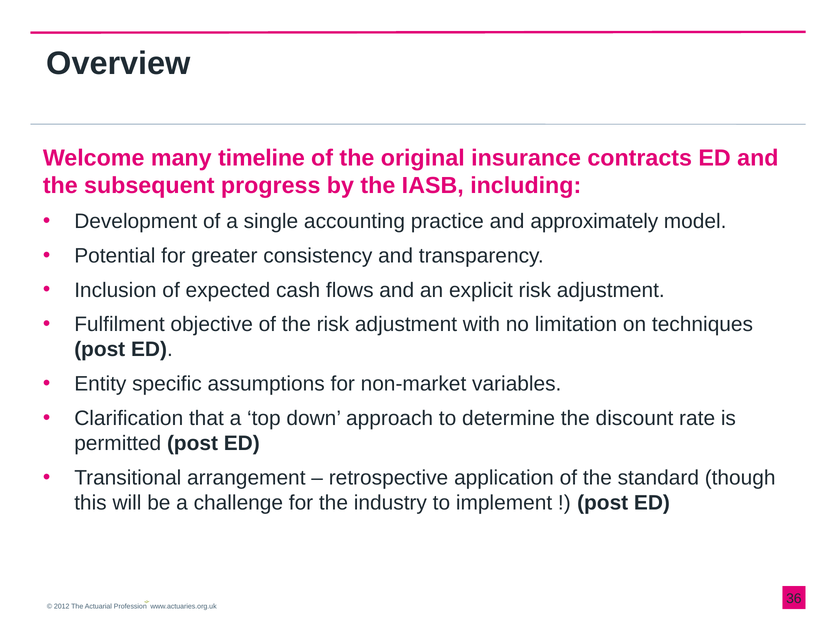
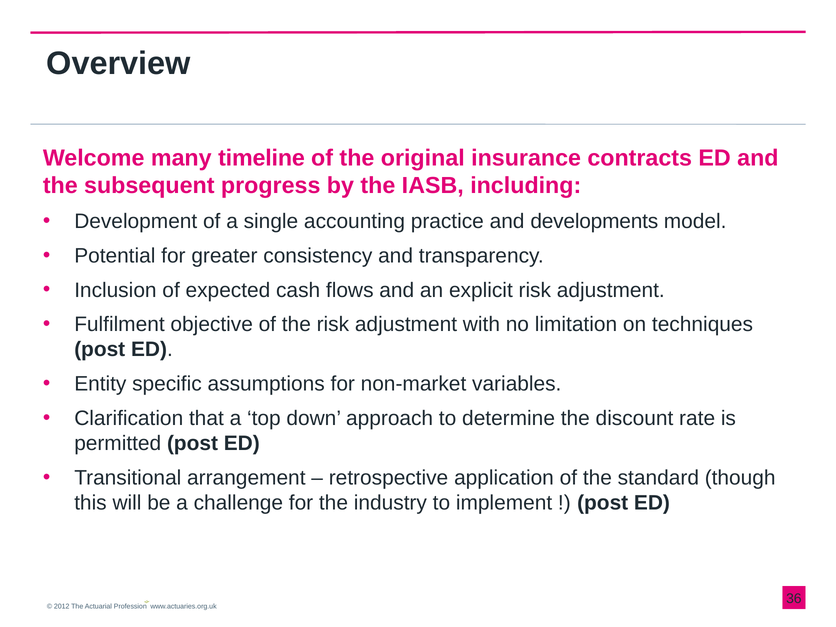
approximately: approximately -> developments
